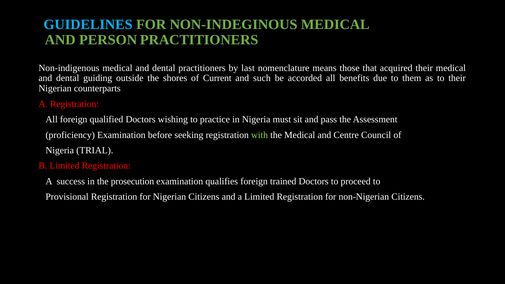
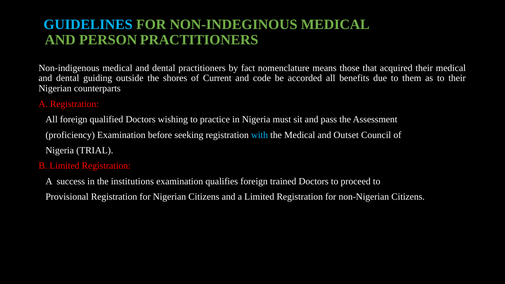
last: last -> fact
such: such -> code
with colour: light green -> light blue
Centre: Centre -> Outset
prosecution: prosecution -> institutions
